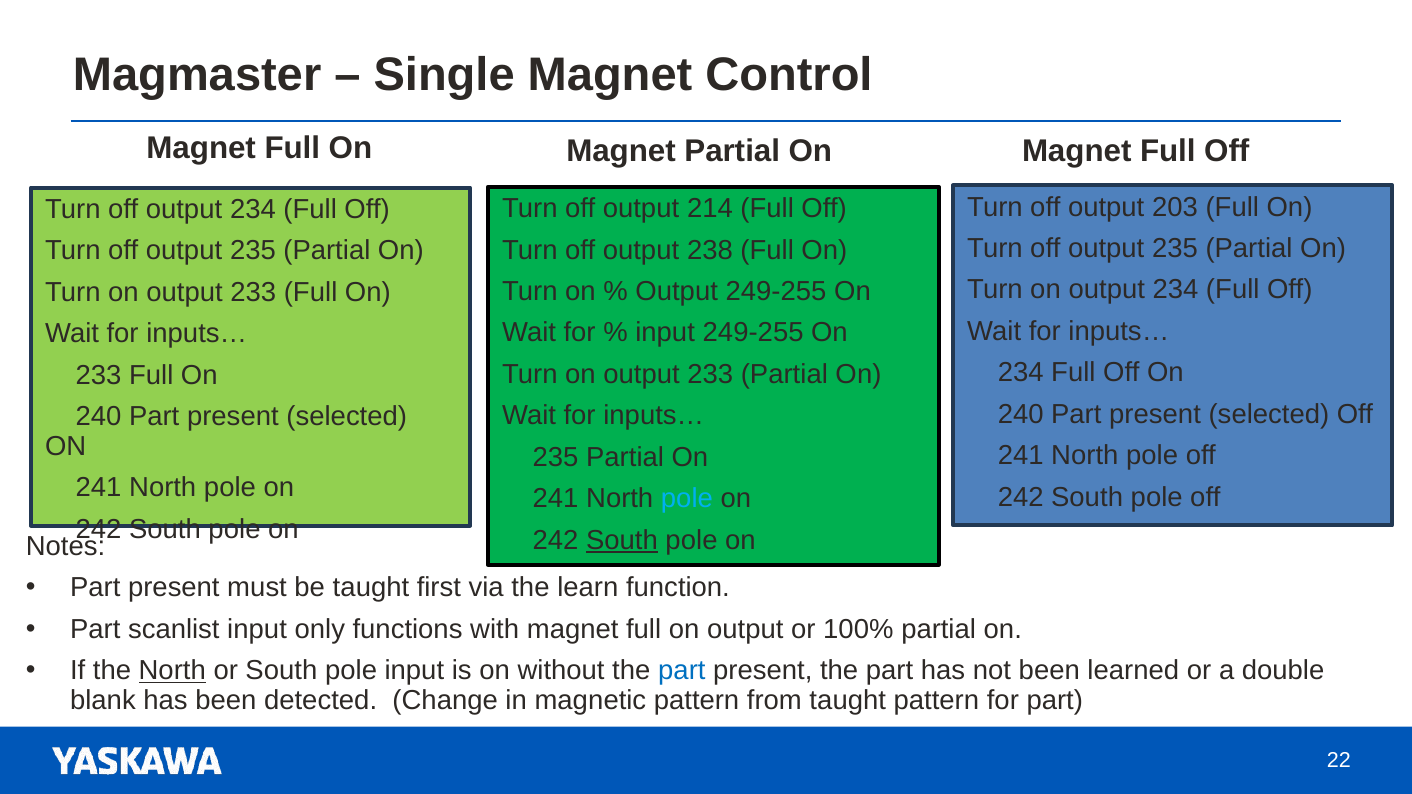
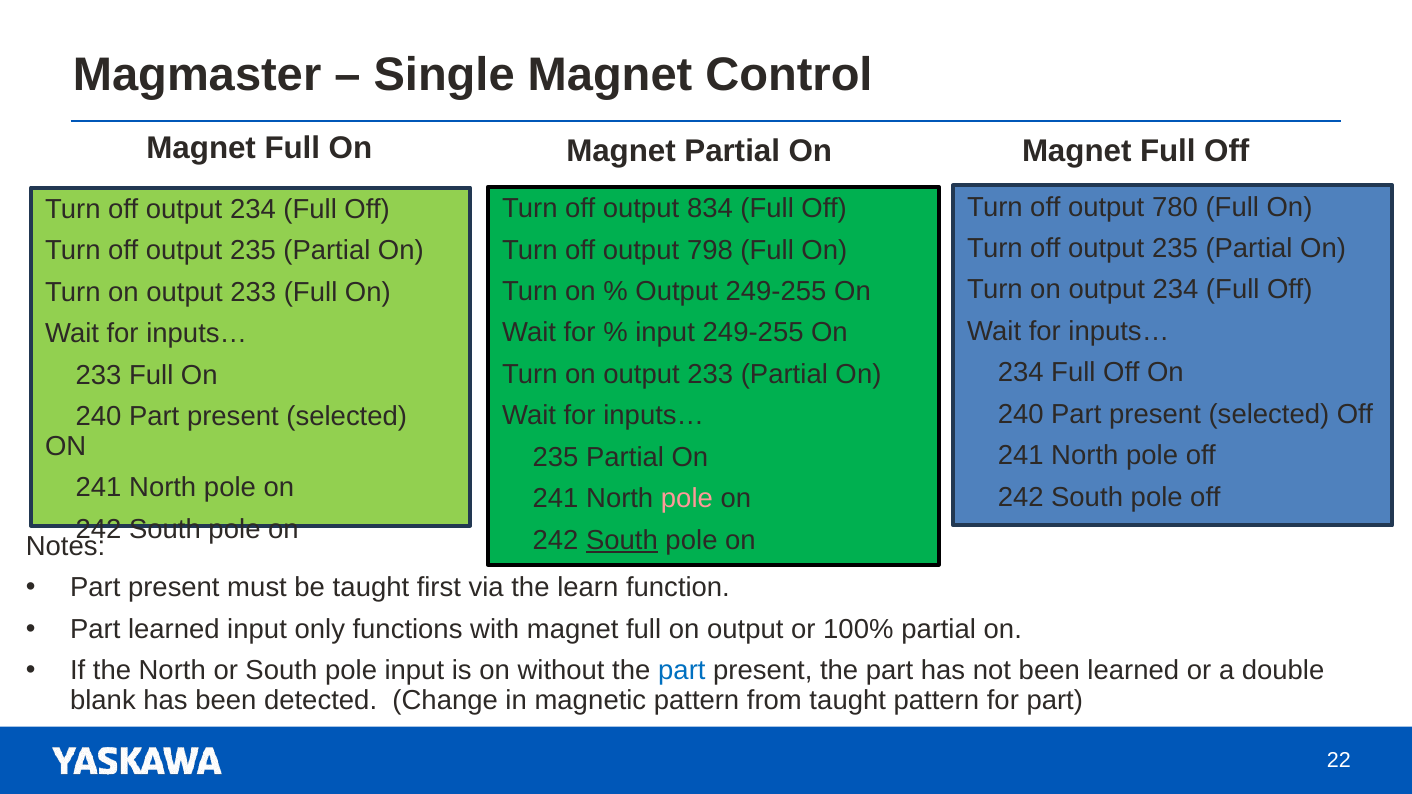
203: 203 -> 780
214: 214 -> 834
238: 238 -> 798
pole at (687, 499) colour: light blue -> pink
Part scanlist: scanlist -> learned
North at (172, 671) underline: present -> none
